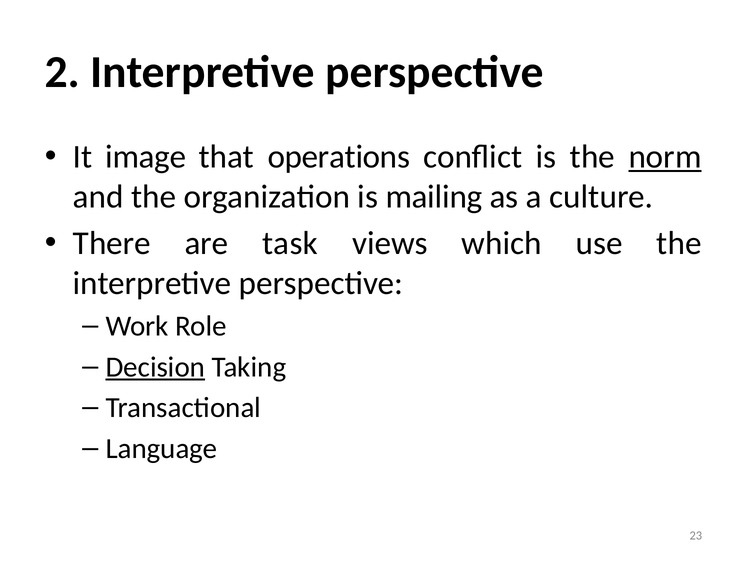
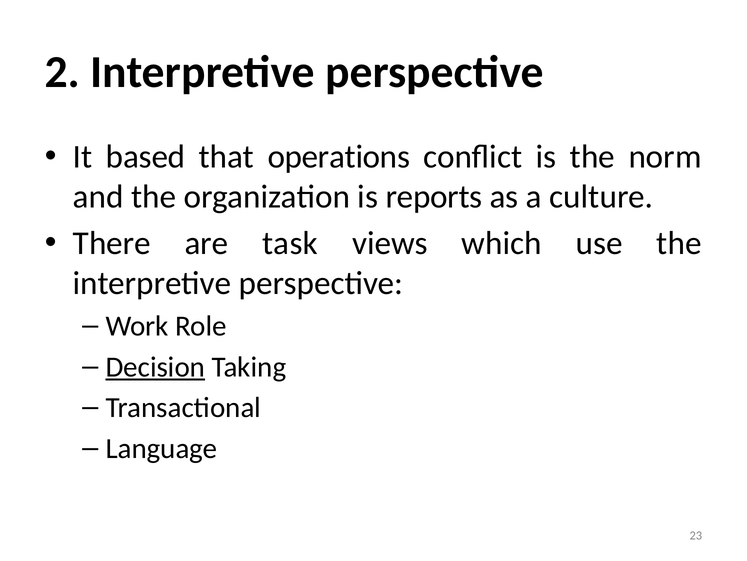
image: image -> based
norm underline: present -> none
mailing: mailing -> reports
